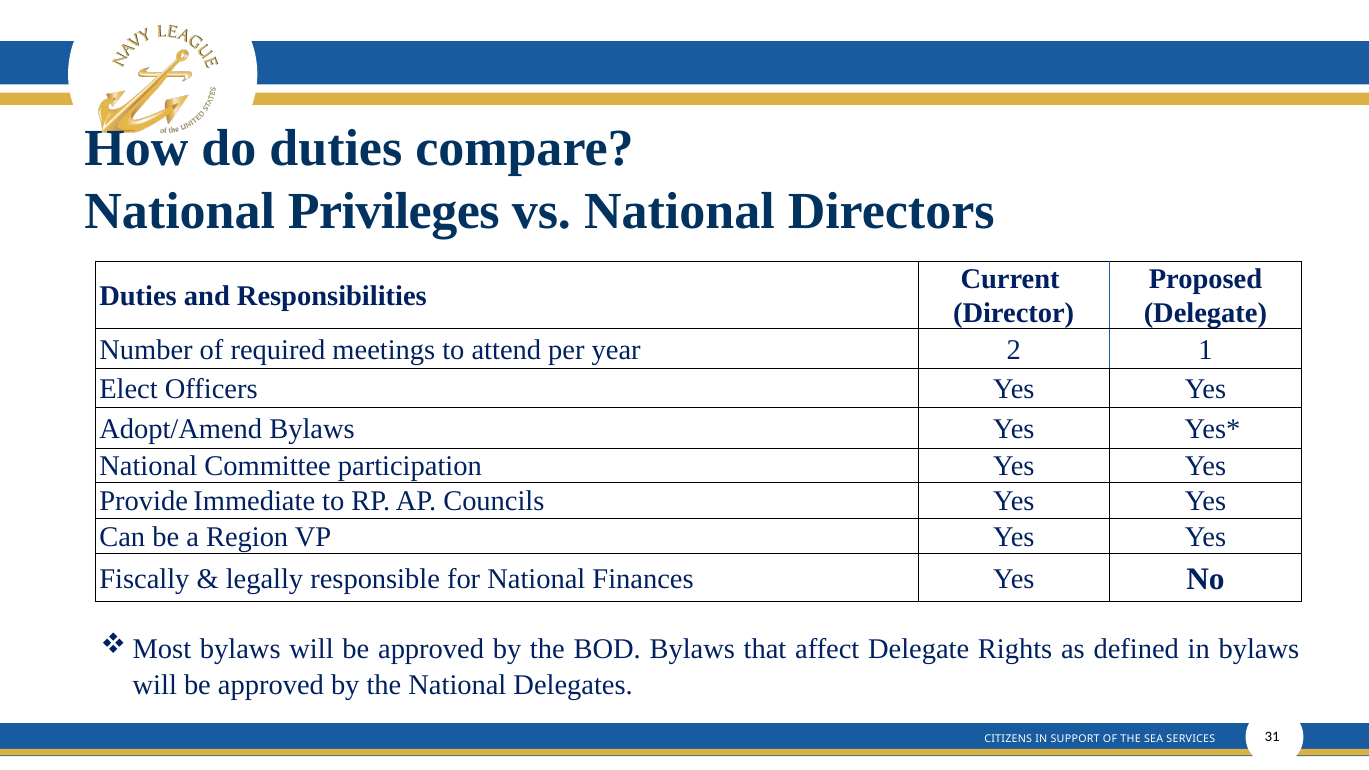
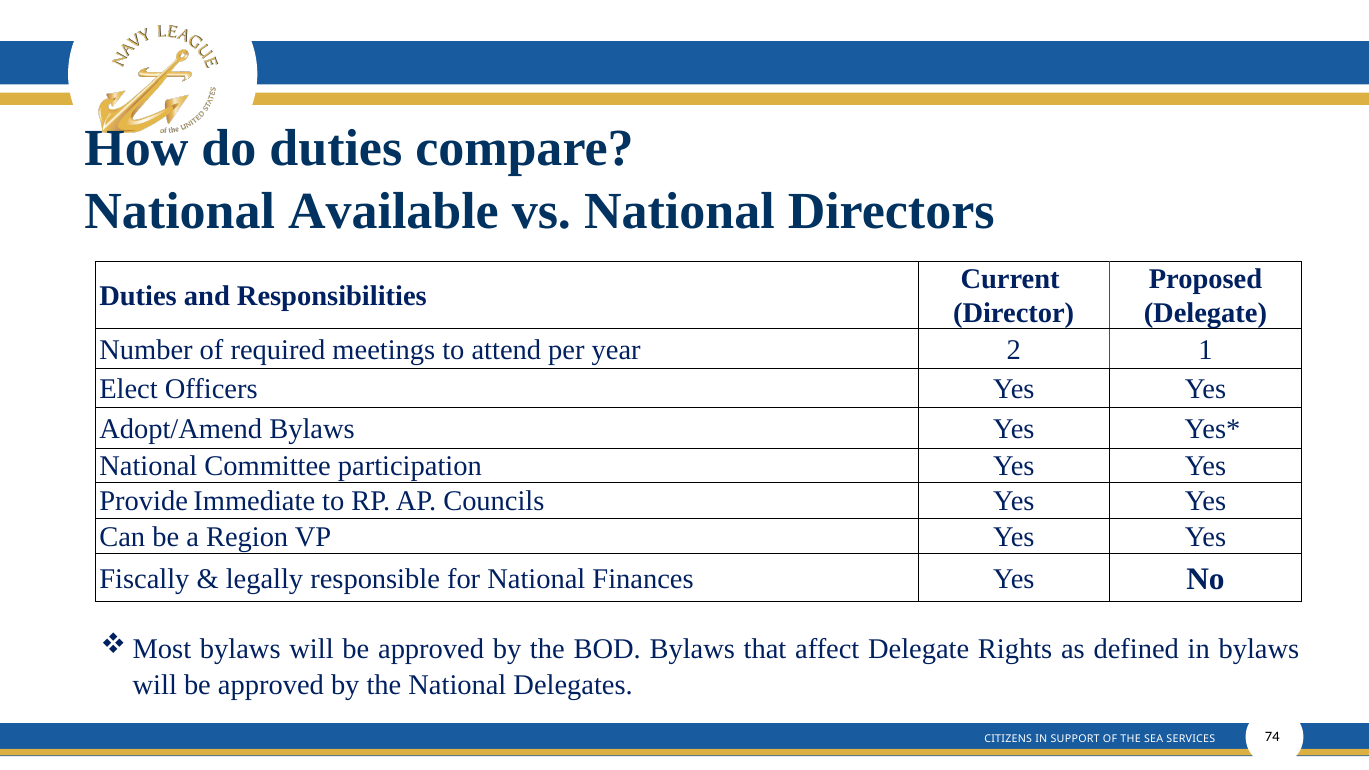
Privileges: Privileges -> Available
31: 31 -> 74
